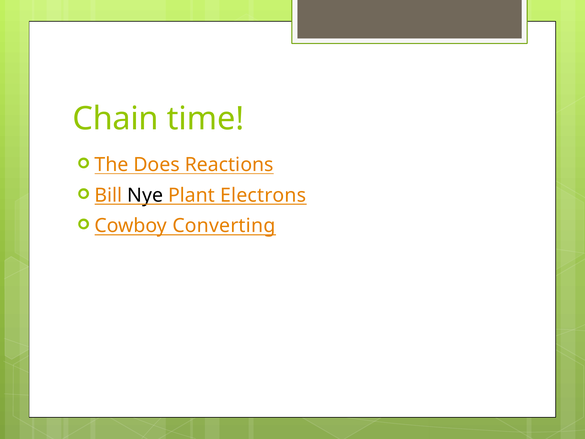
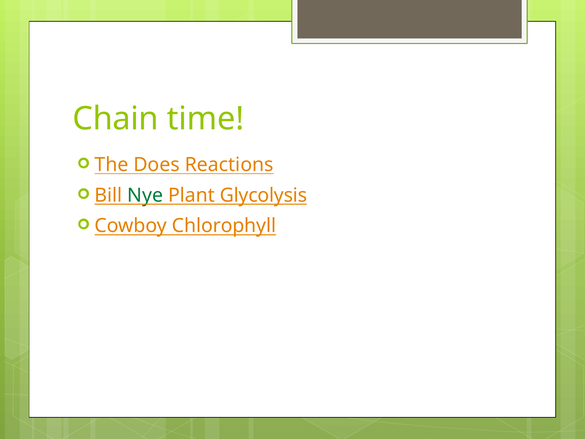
Nye colour: black -> green
Electrons: Electrons -> Glycolysis
Converting: Converting -> Chlorophyll
